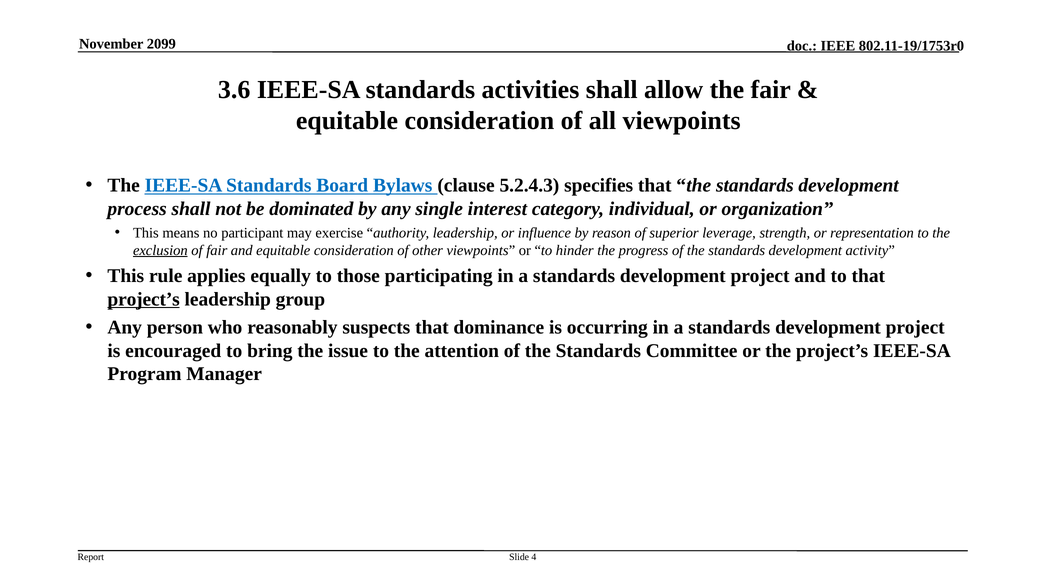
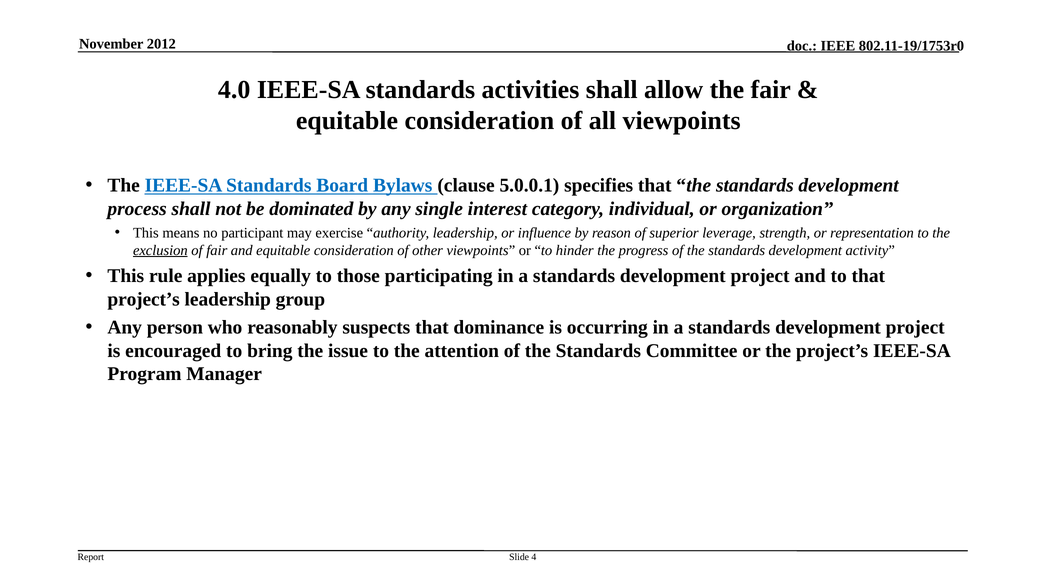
2099: 2099 -> 2012
3.6: 3.6 -> 4.0
5.2.4.3: 5.2.4.3 -> 5.0.0.1
project’s at (144, 299) underline: present -> none
